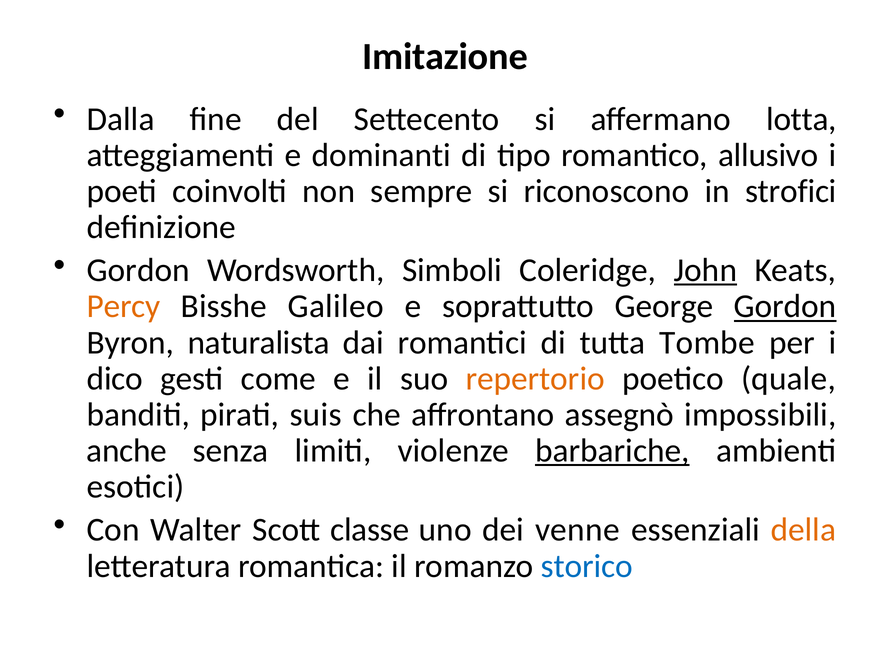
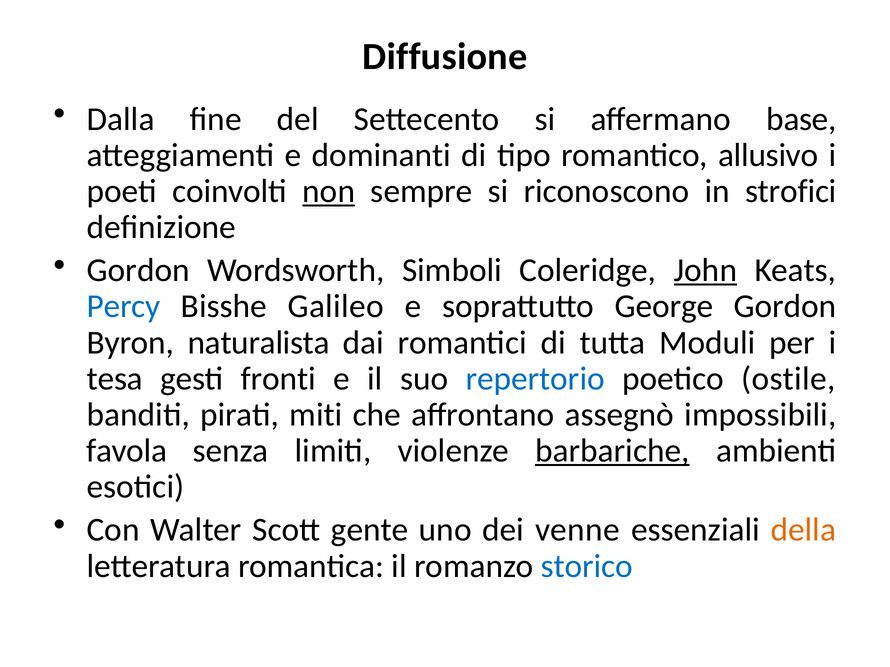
Imitazione: Imitazione -> Diffusione
lotta: lotta -> base
non underline: none -> present
Percy colour: orange -> blue
Gordon at (785, 307) underline: present -> none
Tombe: Tombe -> Moduli
dico: dico -> tesa
come: come -> fronti
repertorio colour: orange -> blue
quale: quale -> ostile
suis: suis -> miti
anche: anche -> favola
classe: classe -> gente
